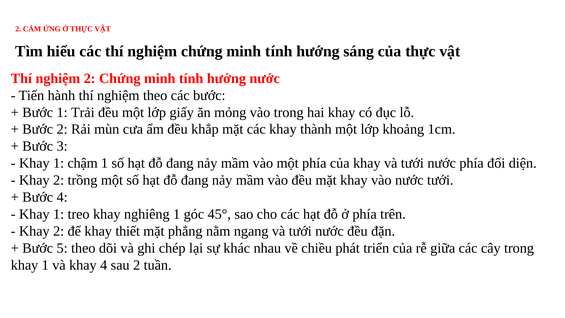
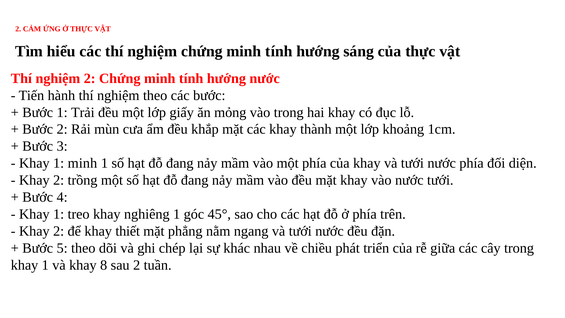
1 chậm: chậm -> minh
khay 4: 4 -> 8
